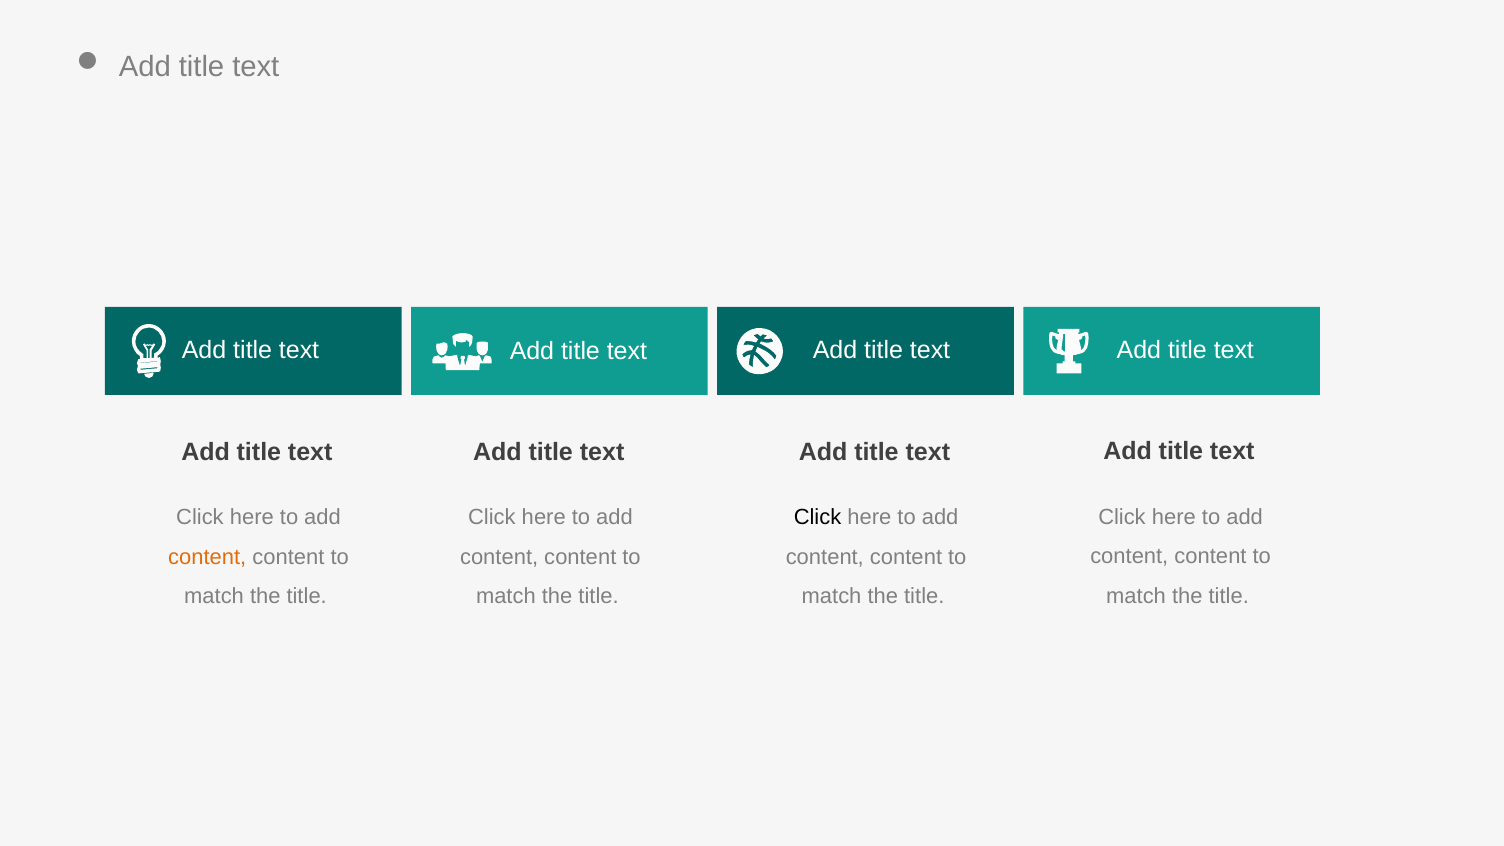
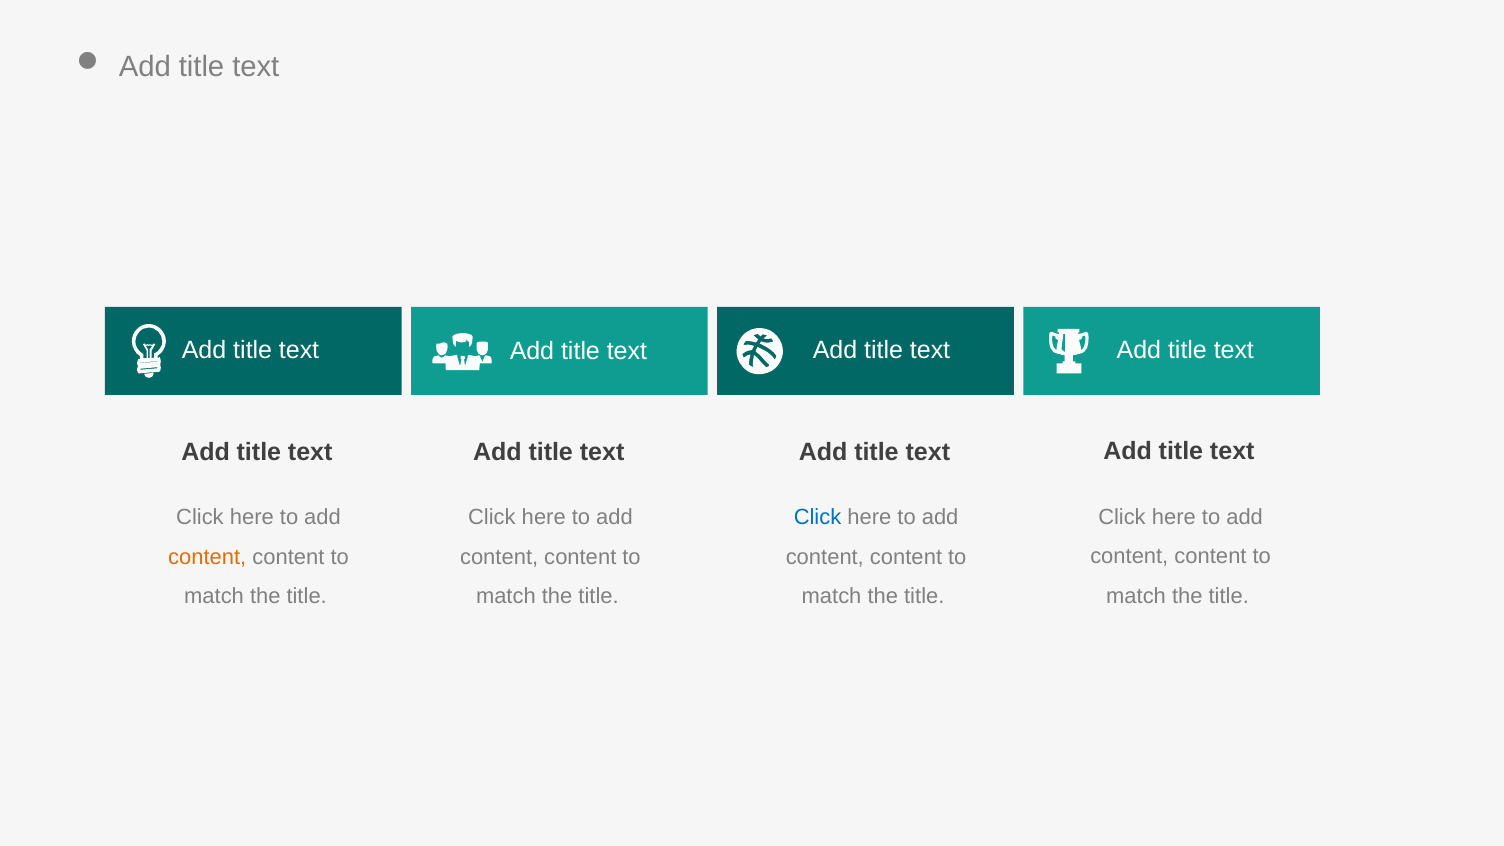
Click at (818, 517) colour: black -> blue
